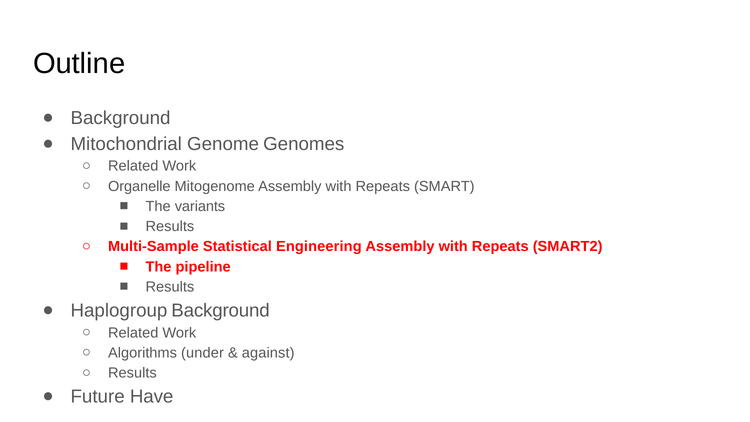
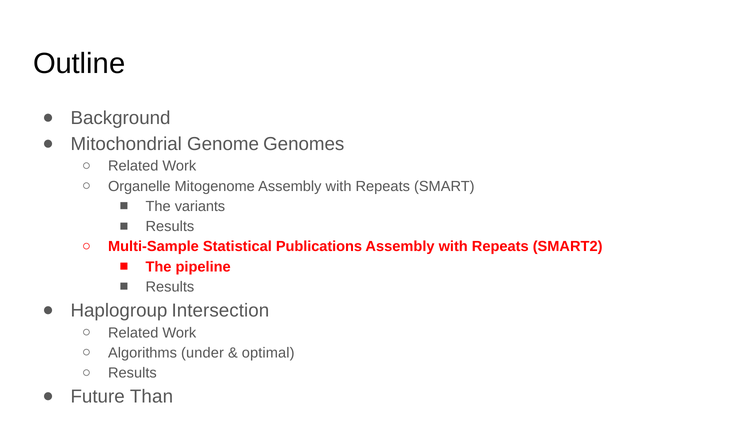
Engineering: Engineering -> Publications
Haplogroup Background: Background -> Intersection
against: against -> optimal
Have: Have -> Than
